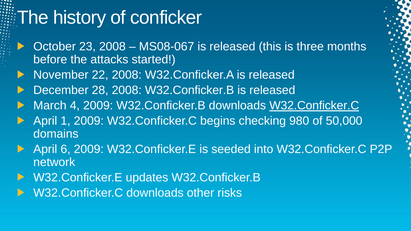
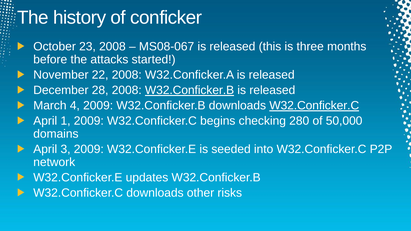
W32.Conficker.B at (190, 90) underline: none -> present
980: 980 -> 280
6: 6 -> 3
